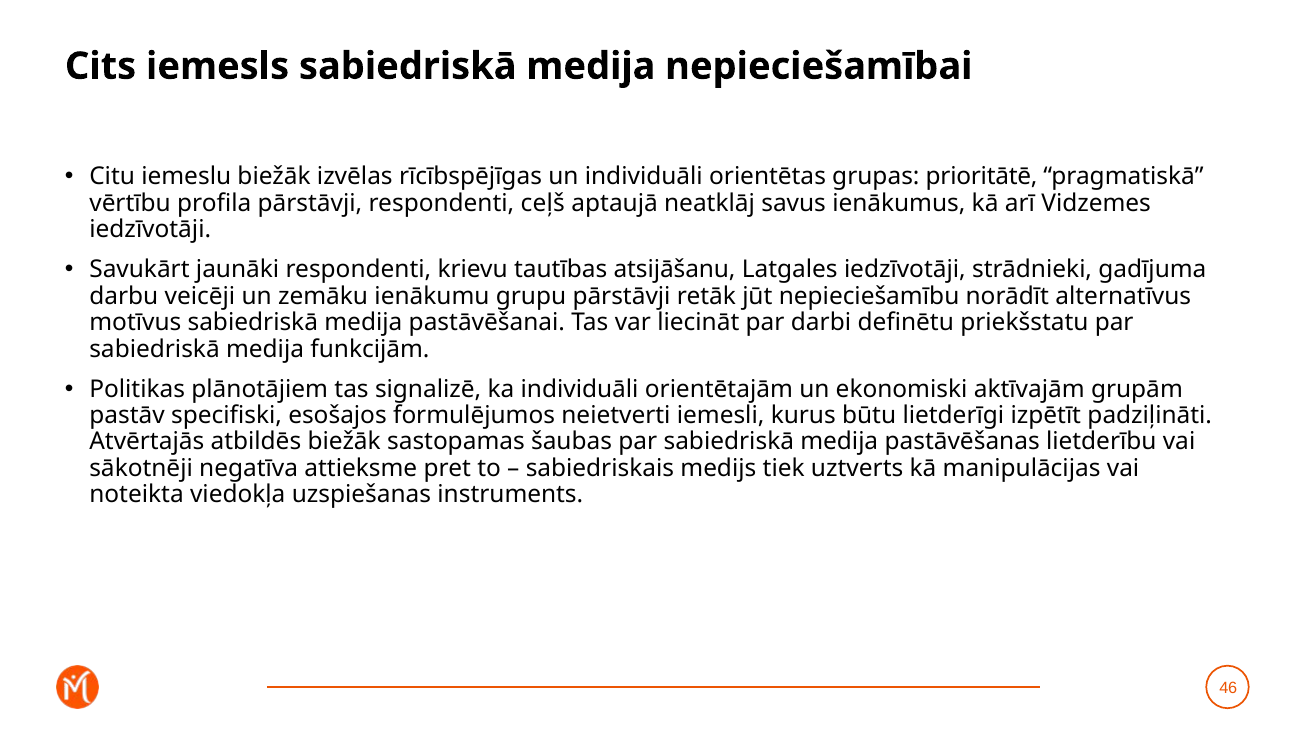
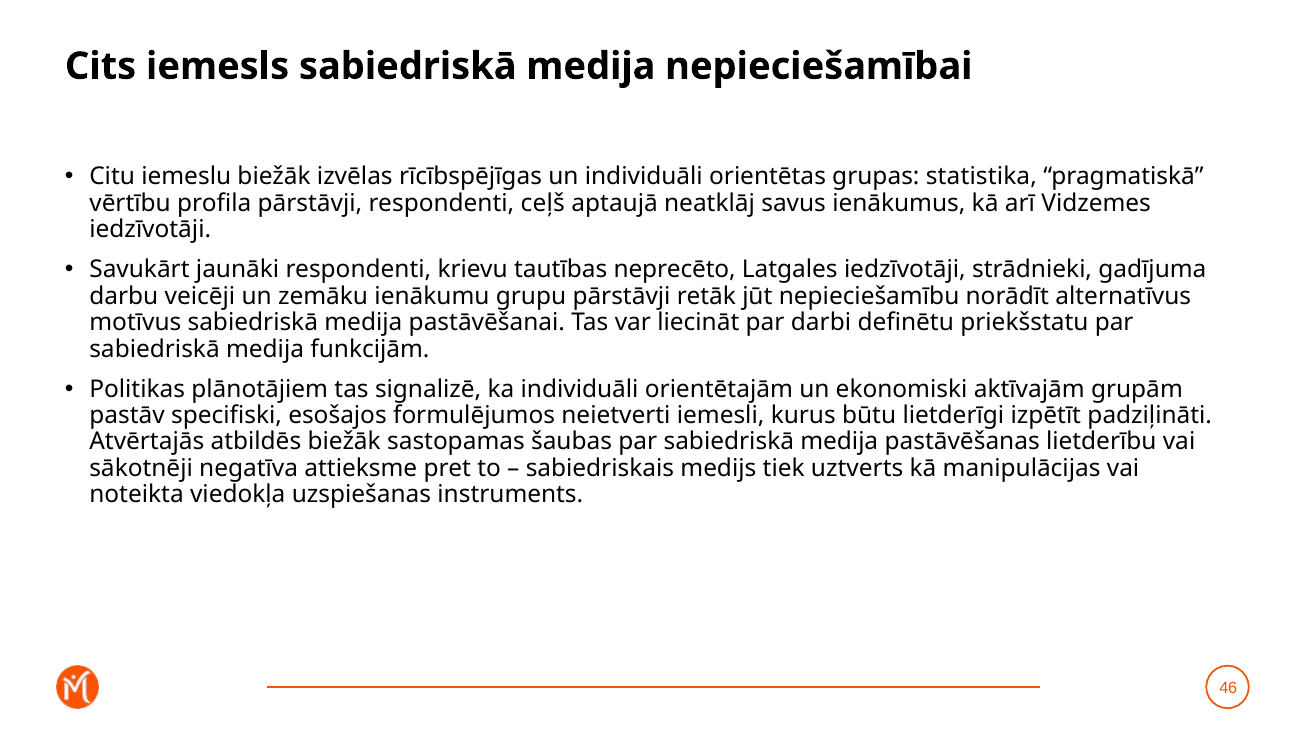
prioritātē: prioritātē -> statistika
atsijāšanu: atsijāšanu -> neprecēto
